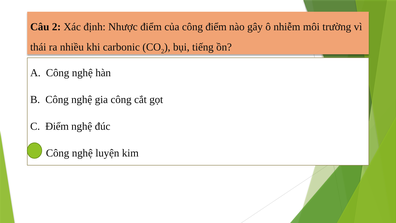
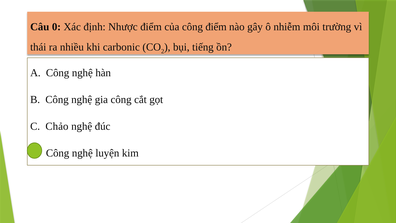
Câu 2: 2 -> 0
C Điểm: Điểm -> Chảo
